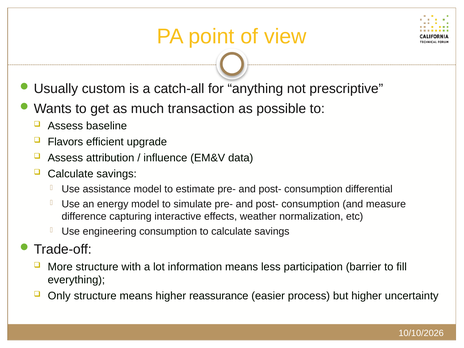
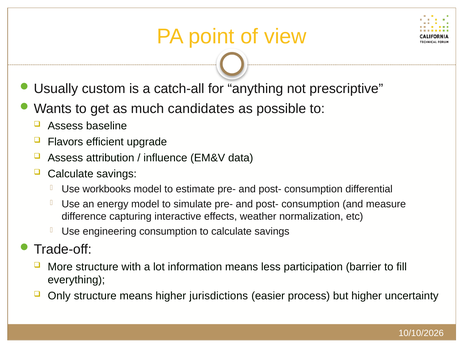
transaction: transaction -> candidates
assistance: assistance -> workbooks
reassurance: reassurance -> jurisdictions
